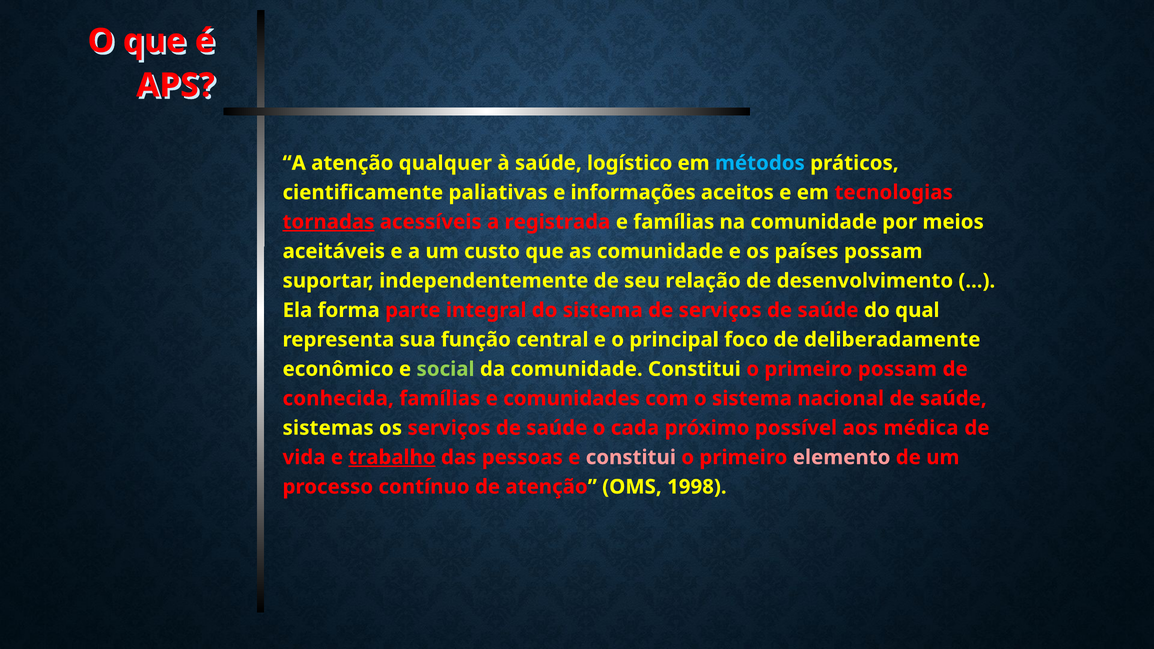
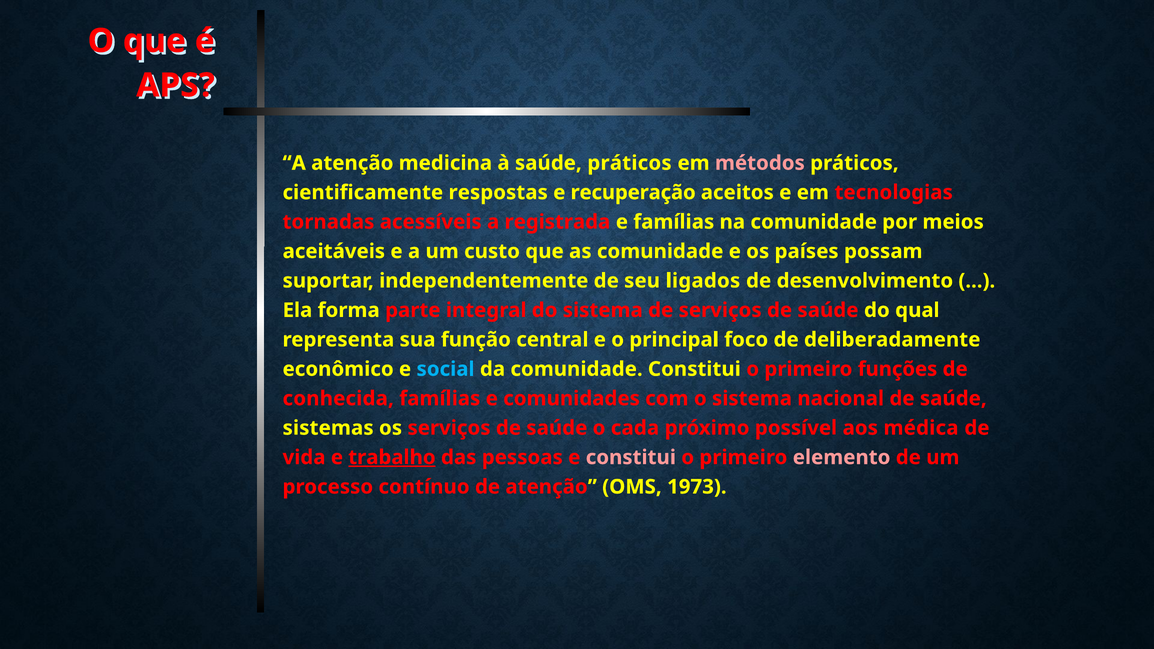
qualquer: qualquer -> medicina
saúde logístico: logístico -> práticos
métodos colour: light blue -> pink
paliativas: paliativas -> respostas
informações: informações -> recuperação
tornadas underline: present -> none
relação: relação -> ligados
social colour: light green -> light blue
primeiro possam: possam -> funções
1998: 1998 -> 1973
